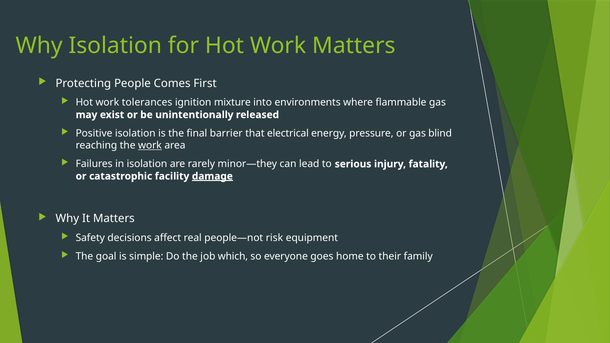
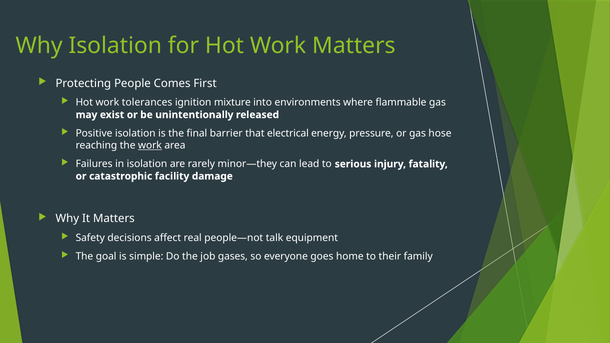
blind: blind -> hose
damage underline: present -> none
risk: risk -> talk
which: which -> gases
